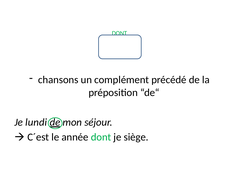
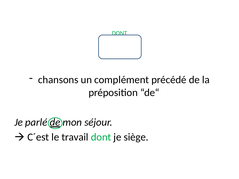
lundi: lundi -> parlé
année: année -> travail
